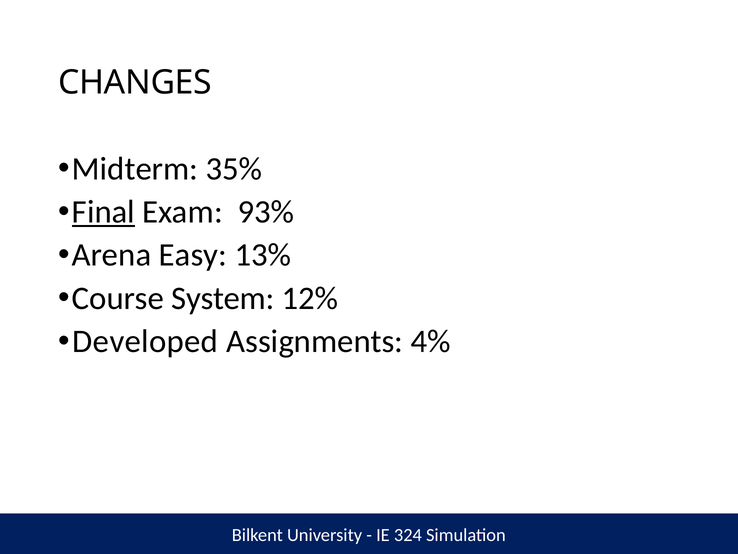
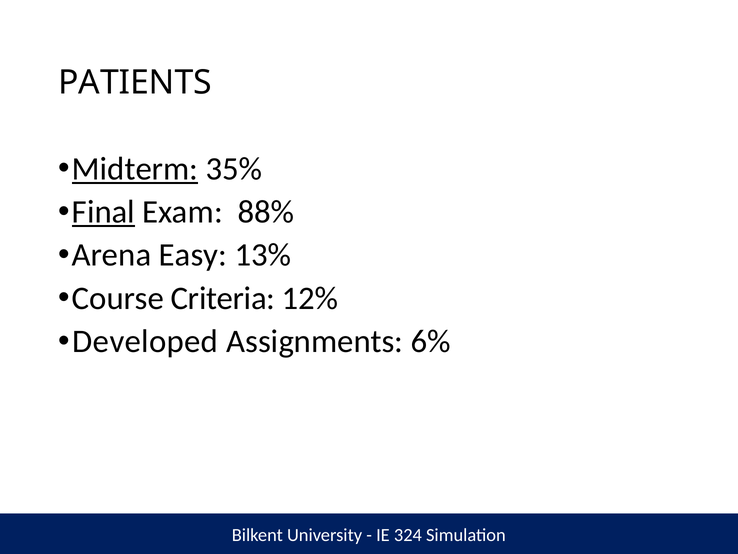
CHANGES: CHANGES -> PATIENTS
Midterm underline: none -> present
93%: 93% -> 88%
System: System -> Criteria
4%: 4% -> 6%
